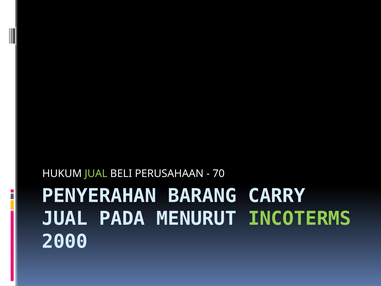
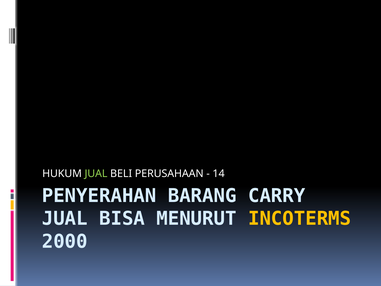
70: 70 -> 14
PADA: PADA -> BISA
INCOTERMS colour: light green -> yellow
